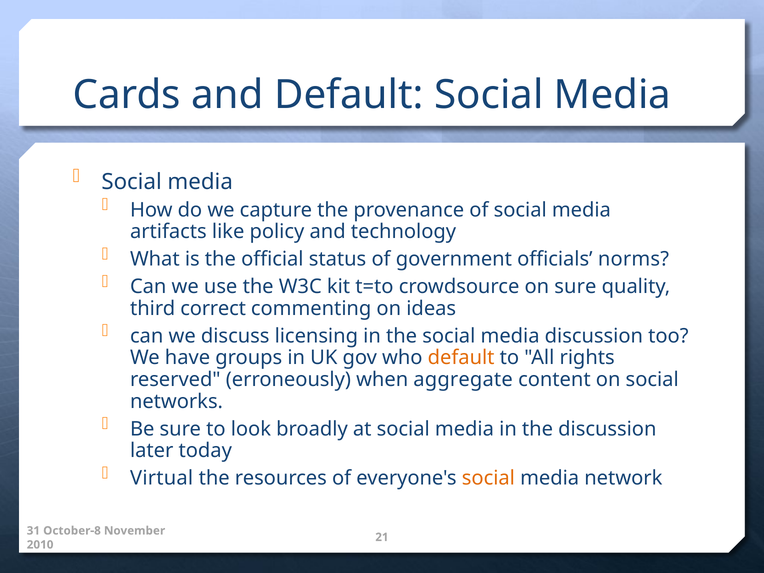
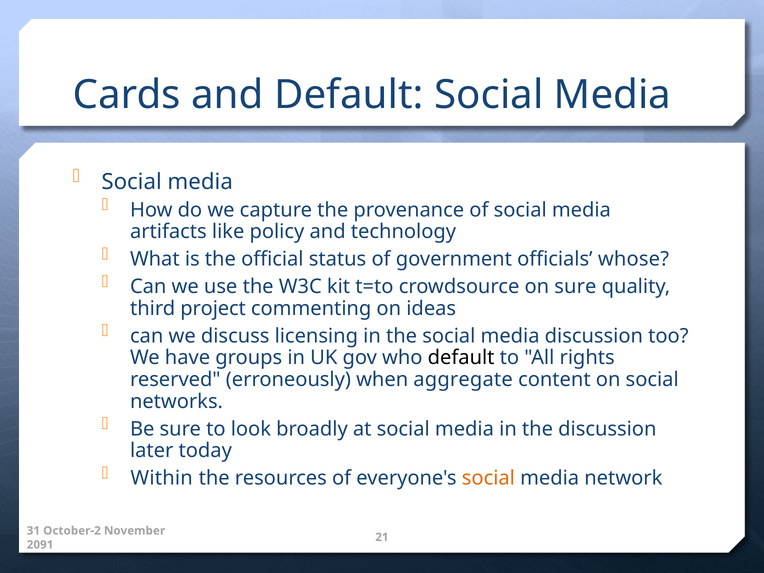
norms: norms -> whose
correct: correct -> project
default at (461, 358) colour: orange -> black
Virtual: Virtual -> Within
October-8: October-8 -> October-2
2010: 2010 -> 2091
